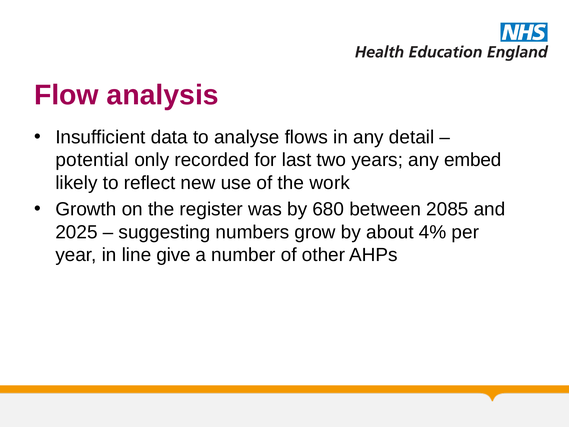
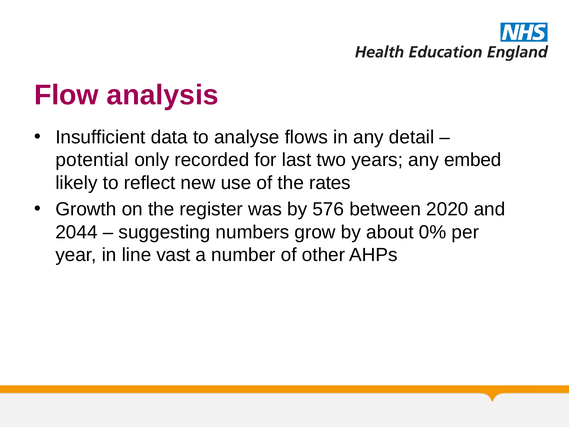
work: work -> rates
680: 680 -> 576
2085: 2085 -> 2020
2025: 2025 -> 2044
4%: 4% -> 0%
give: give -> vast
